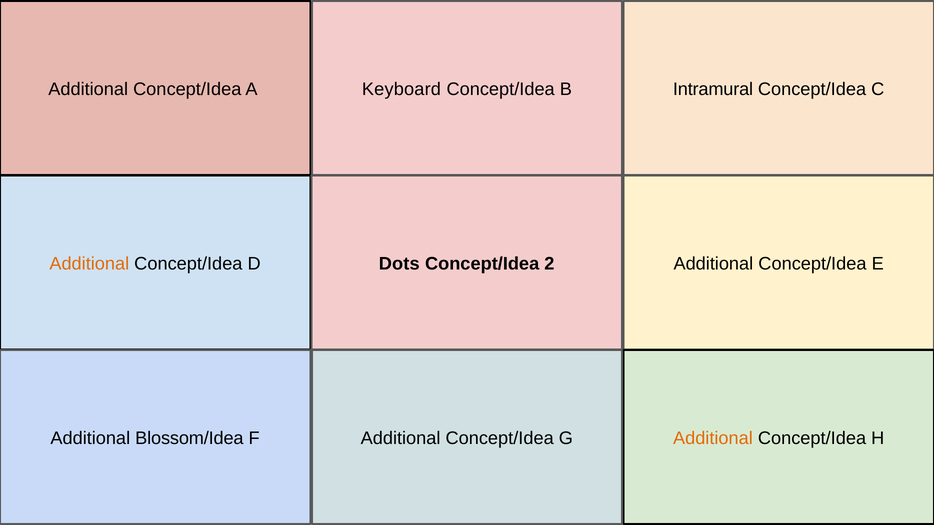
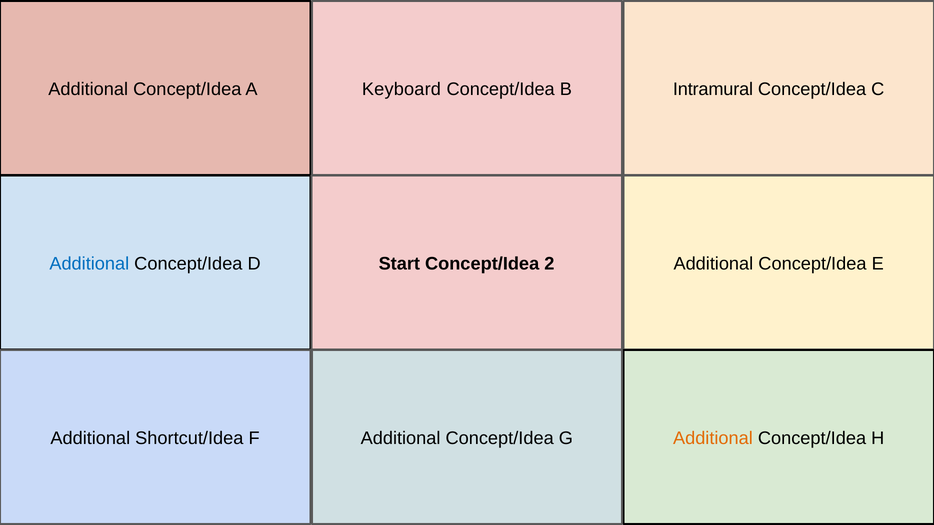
Additional at (89, 264) colour: orange -> blue
Dots: Dots -> Start
Blossom/Idea: Blossom/Idea -> Shortcut/Idea
